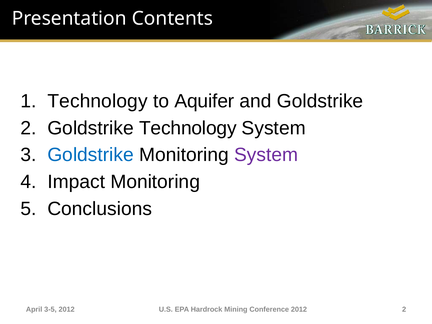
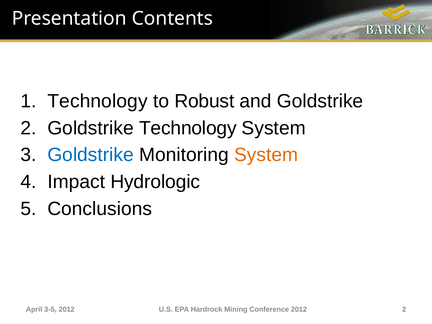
Aquifer: Aquifer -> Robust
System at (266, 155) colour: purple -> orange
Impact Monitoring: Monitoring -> Hydrologic
